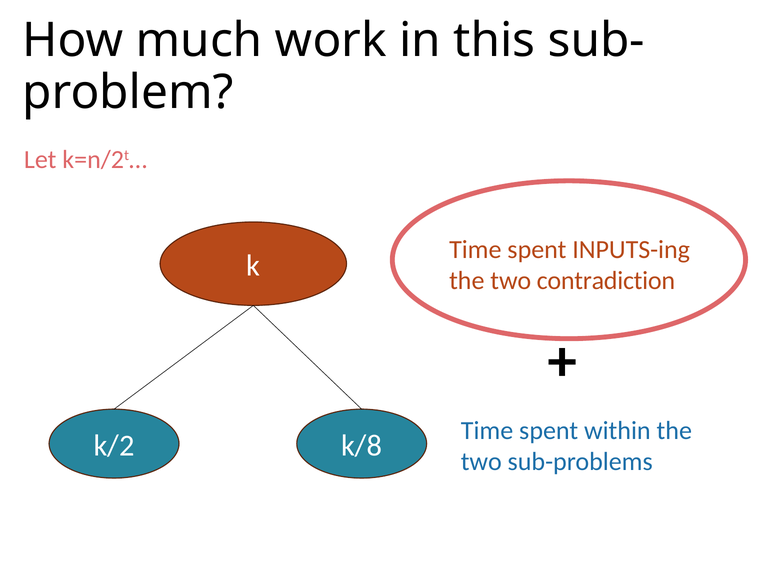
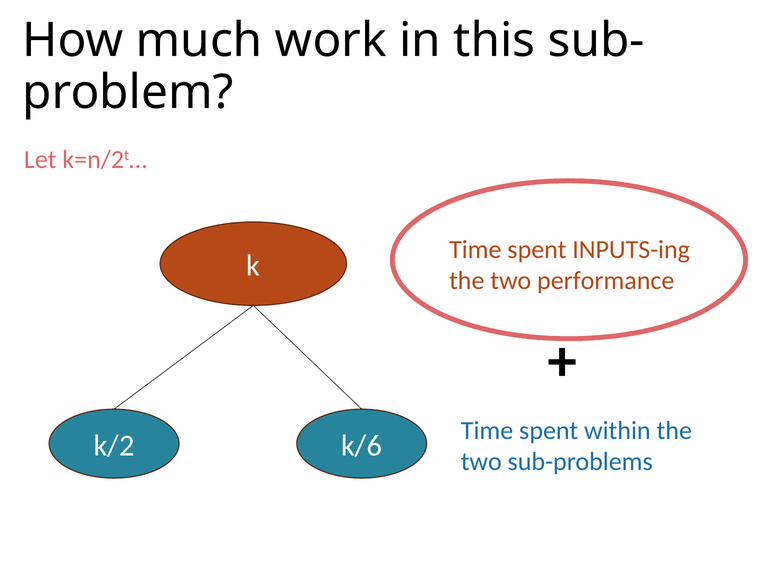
contradiction: contradiction -> performance
k/8: k/8 -> k/6
